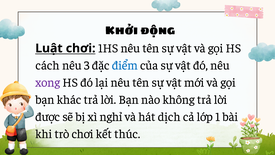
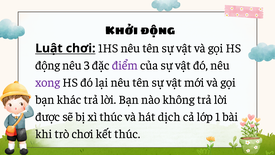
cách at (47, 65): cách -> động
điểm colour: blue -> purple
xì nghỉ: nghỉ -> thúc
